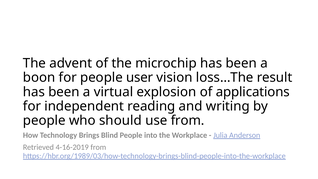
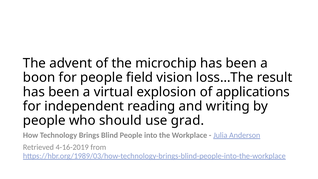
user: user -> field
use from: from -> grad
